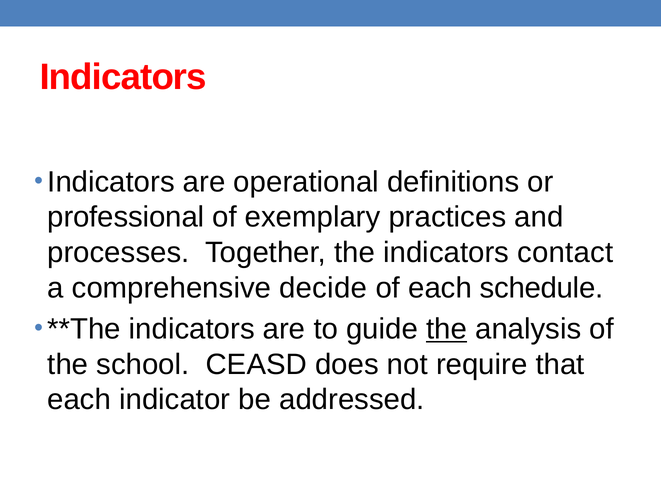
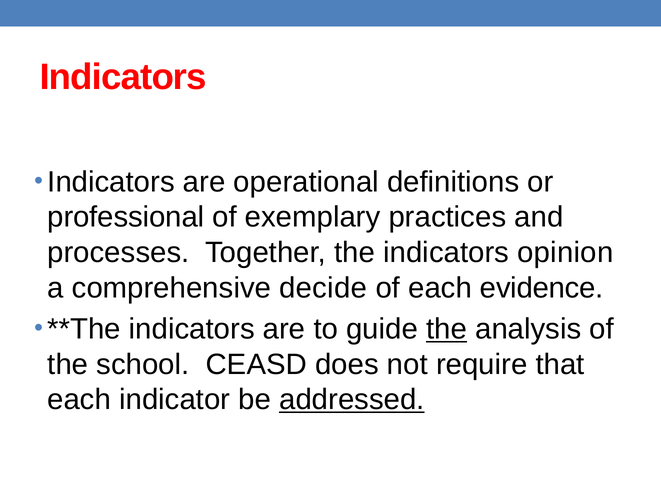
contact: contact -> opinion
schedule: schedule -> evidence
addressed underline: none -> present
